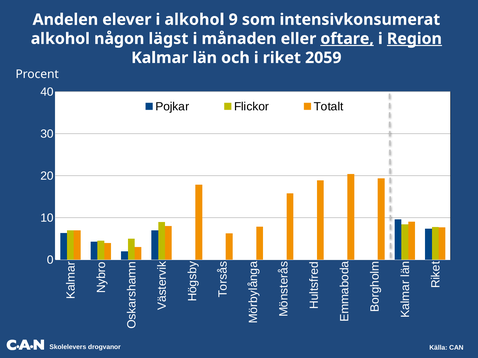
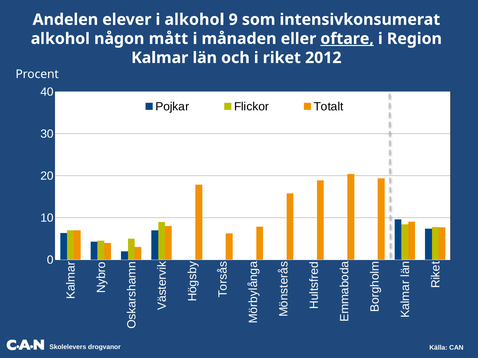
lägst: lägst -> mått
Region underline: present -> none
2059: 2059 -> 2012
